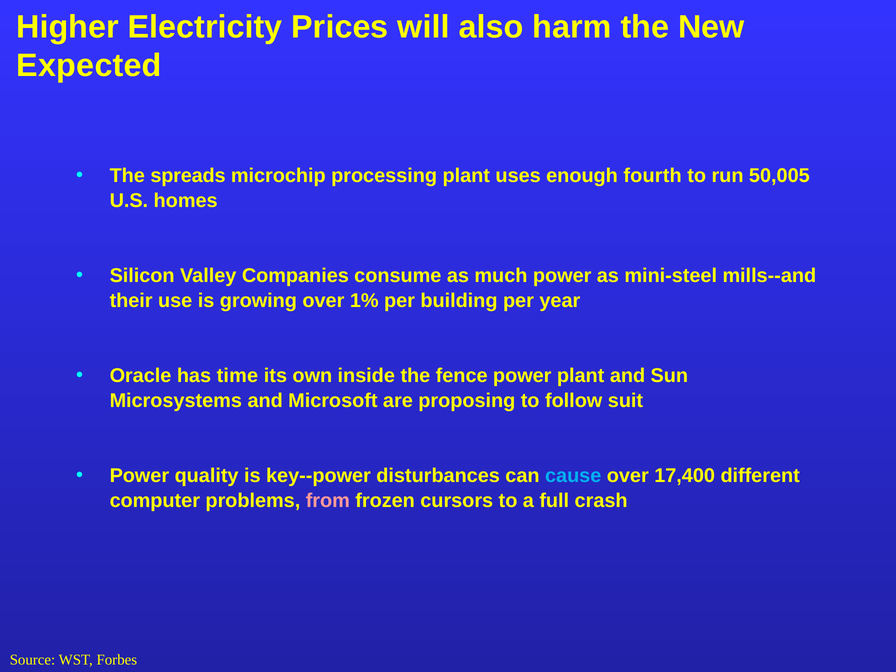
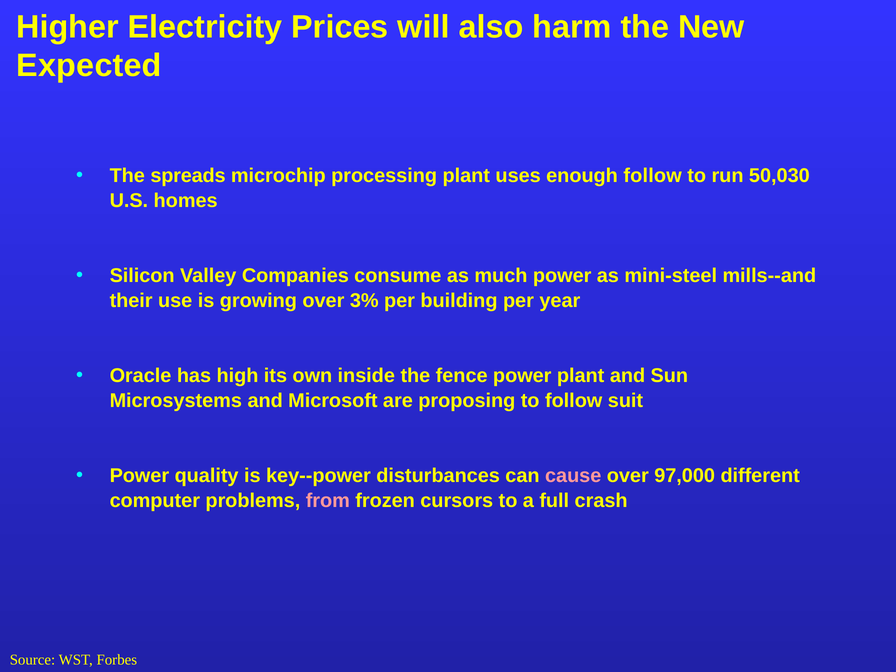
enough fourth: fourth -> follow
50,005: 50,005 -> 50,030
1%: 1% -> 3%
time: time -> high
cause colour: light blue -> pink
17,400: 17,400 -> 97,000
